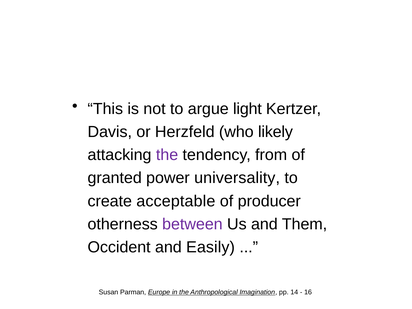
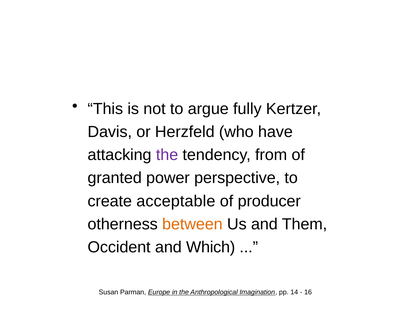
light: light -> fully
likely: likely -> have
universality: universality -> perspective
between colour: purple -> orange
Easily: Easily -> Which
